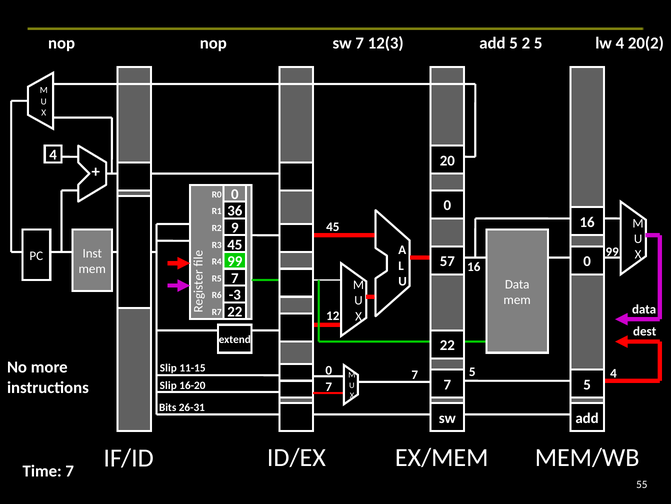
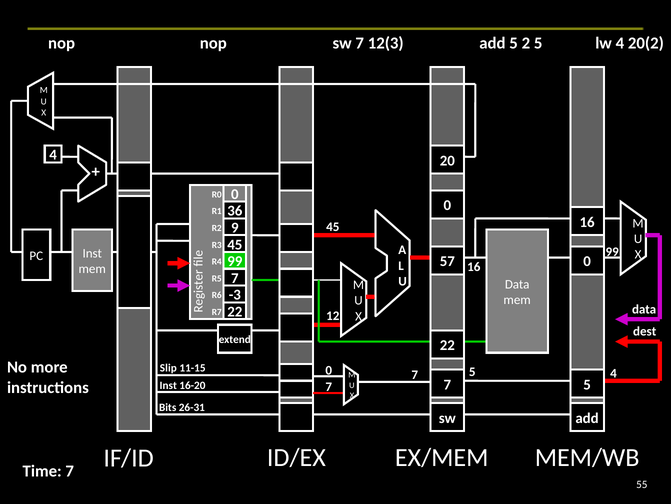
Slip at (168, 385): Slip -> Inst
